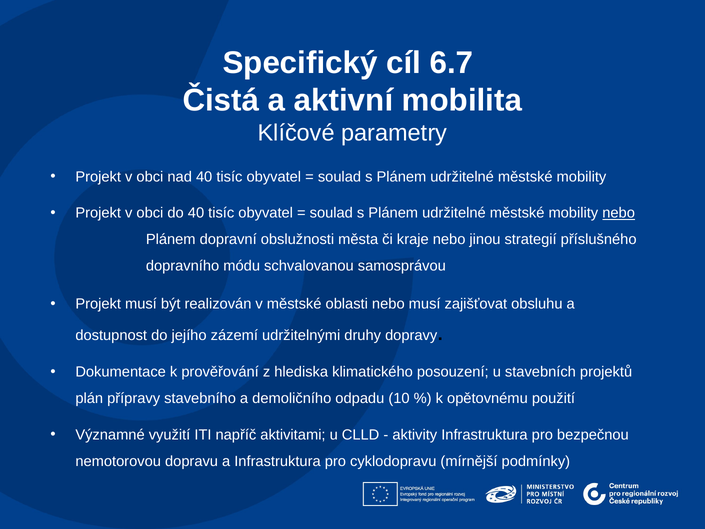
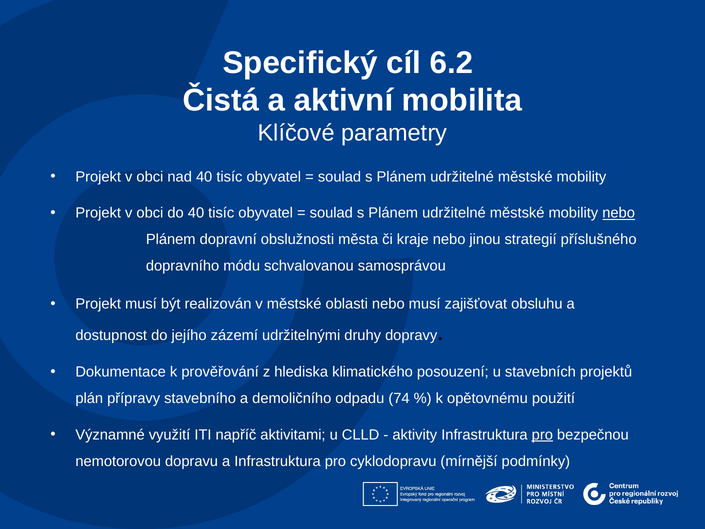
6.7: 6.7 -> 6.2
10: 10 -> 74
pro at (542, 435) underline: none -> present
